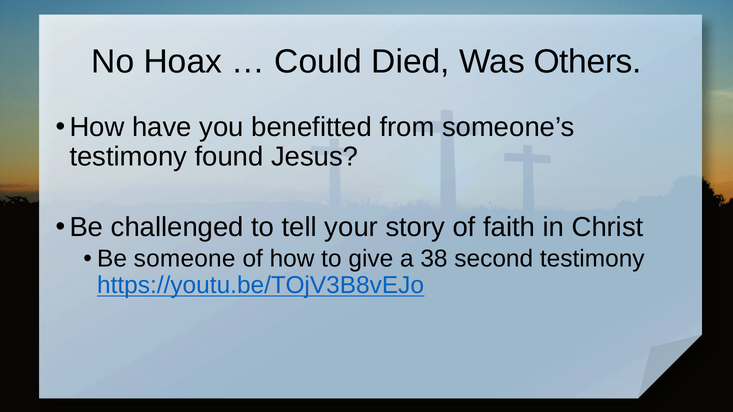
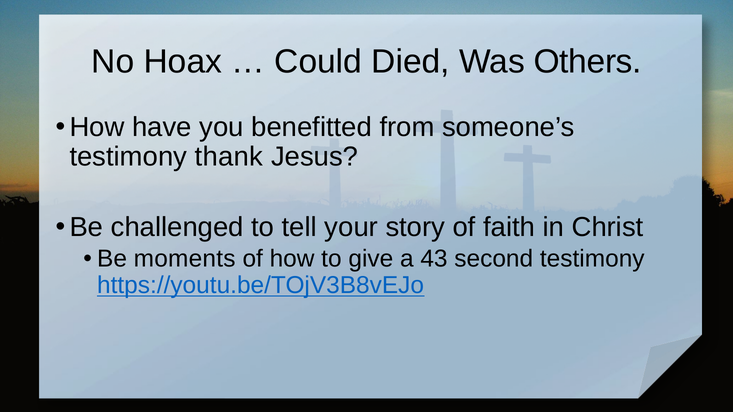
found: found -> thank
someone: someone -> moments
38: 38 -> 43
